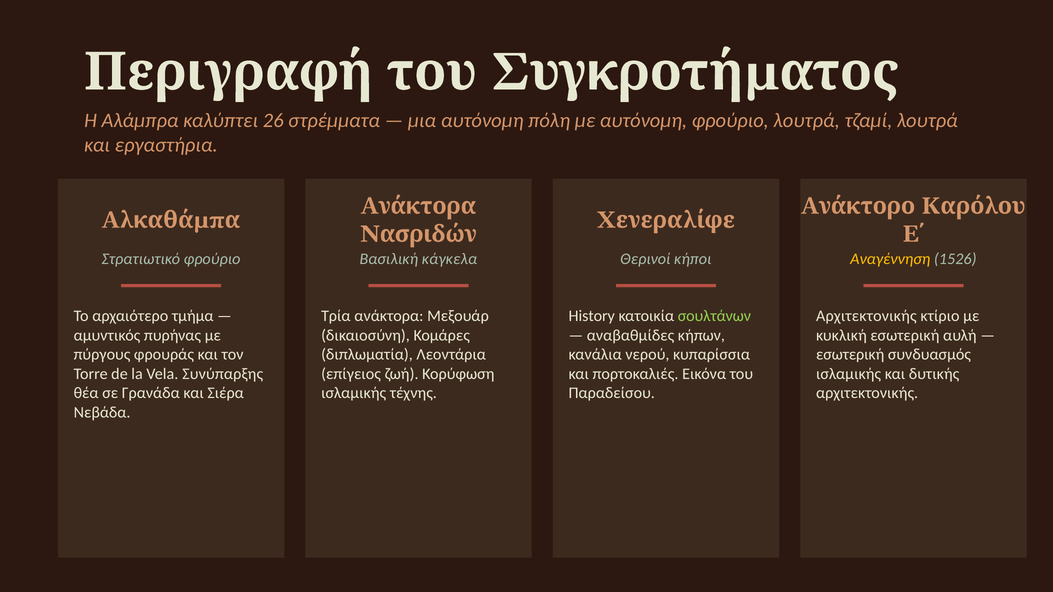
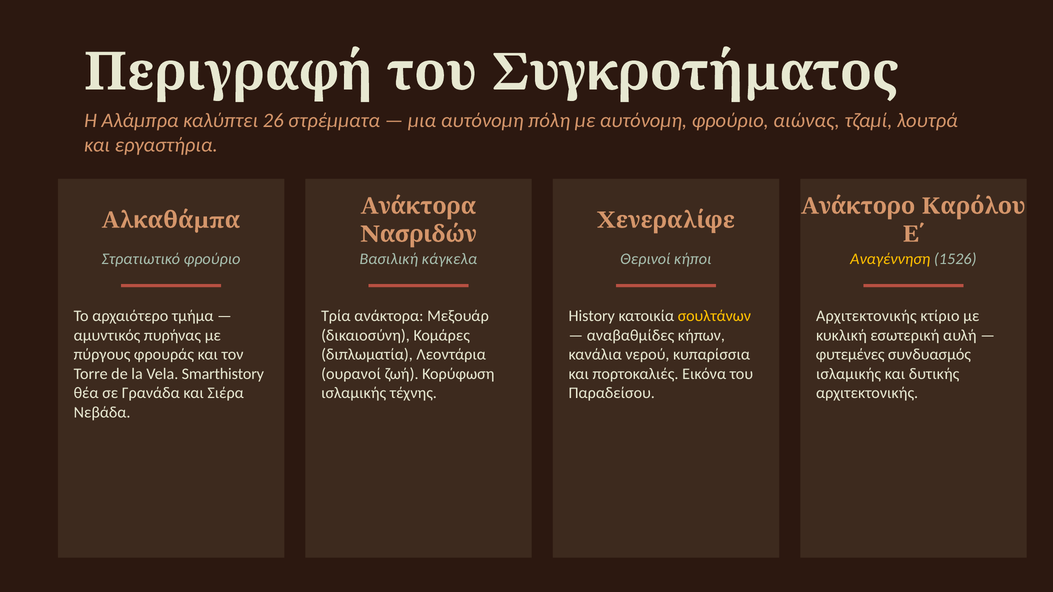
φρούριο λουτρά: λουτρά -> αιώνας
σουλτάνων colour: light green -> yellow
εσωτερική at (850, 355): εσωτερική -> φυτεμένες
Συνύπαρξης: Συνύπαρξης -> Smarthistory
επίγειος: επίγειος -> ουρανοί
